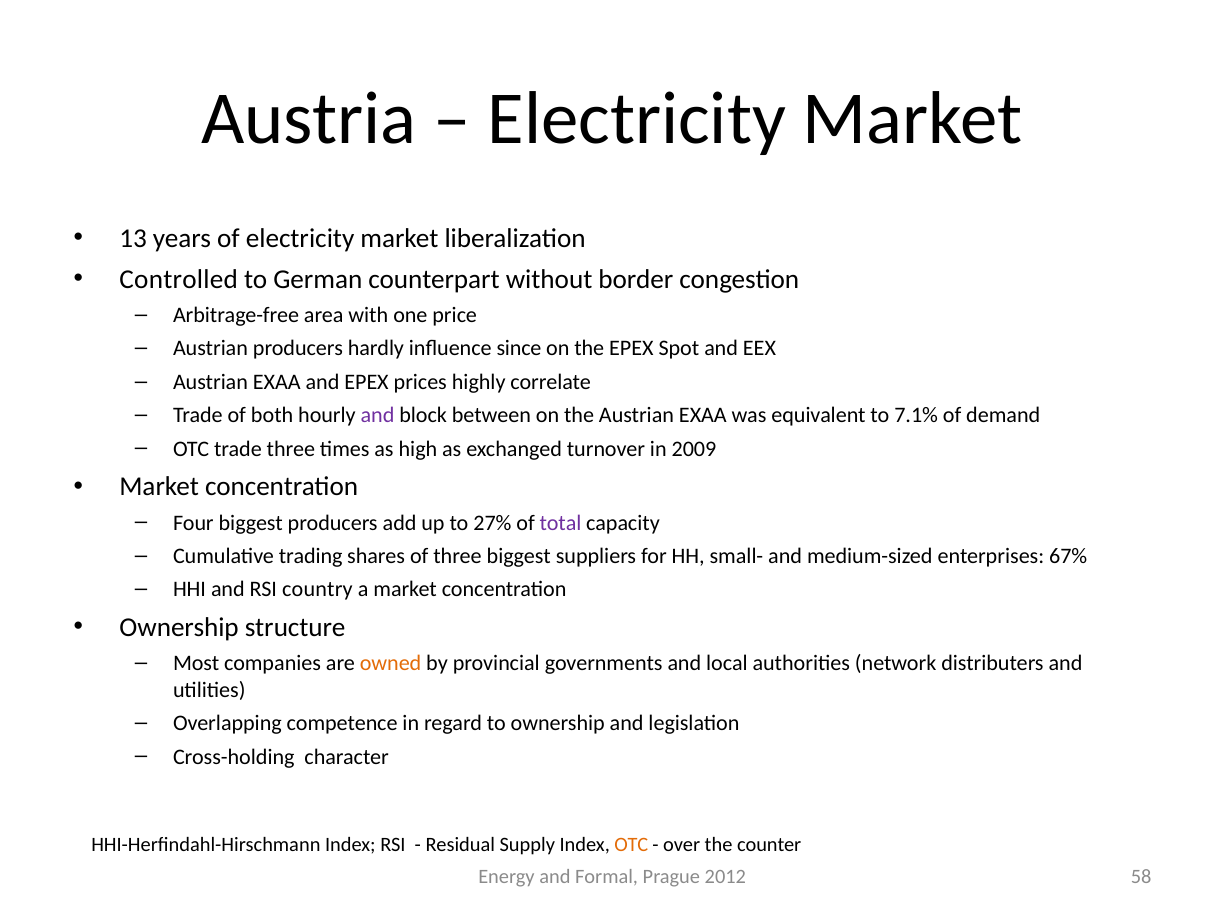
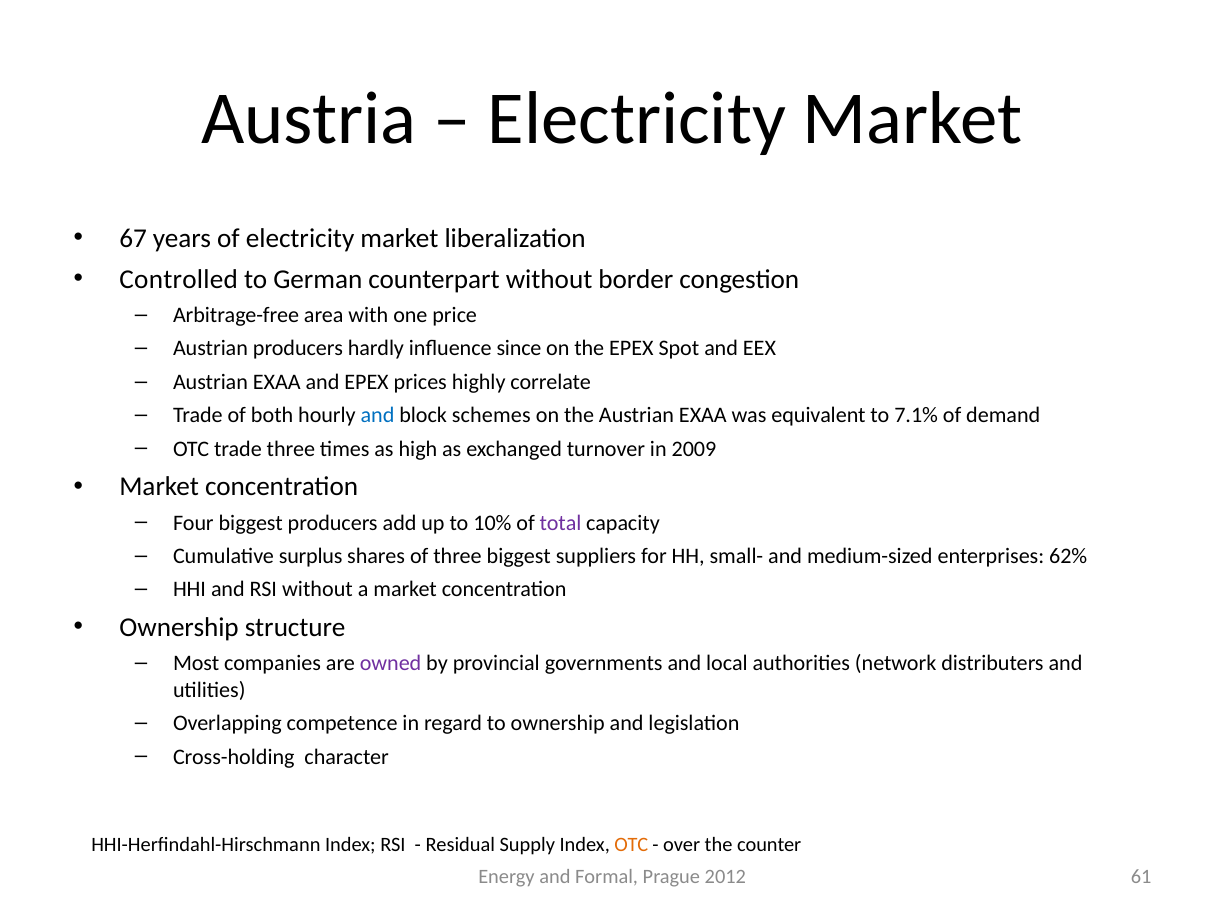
13: 13 -> 67
and at (378, 416) colour: purple -> blue
between: between -> schemes
27%: 27% -> 10%
trading: trading -> surplus
67%: 67% -> 62%
RSI country: country -> without
owned colour: orange -> purple
58: 58 -> 61
